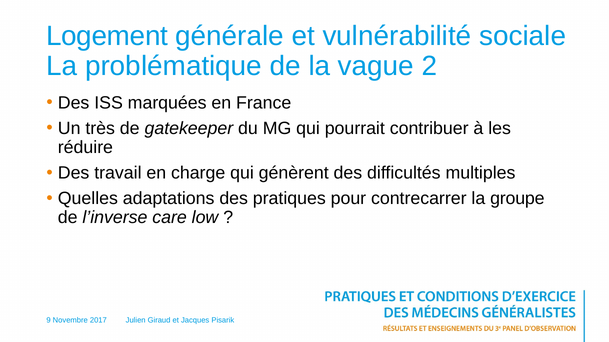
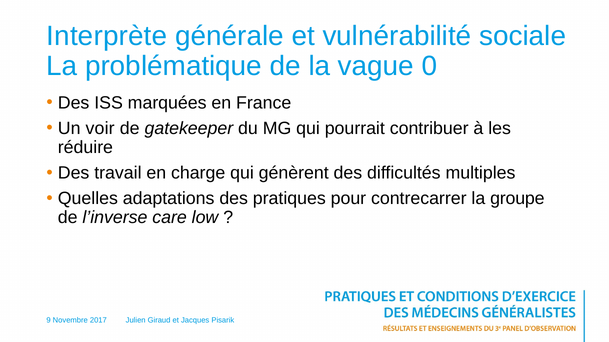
Logement: Logement -> Interprète
2: 2 -> 0
très: très -> voir
